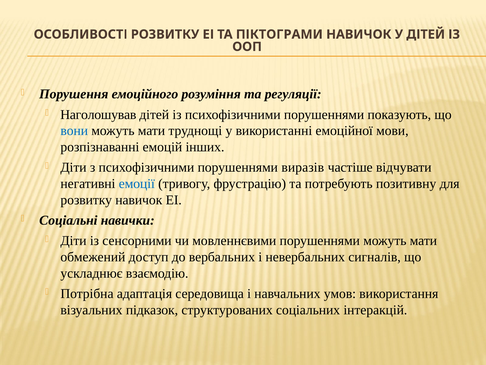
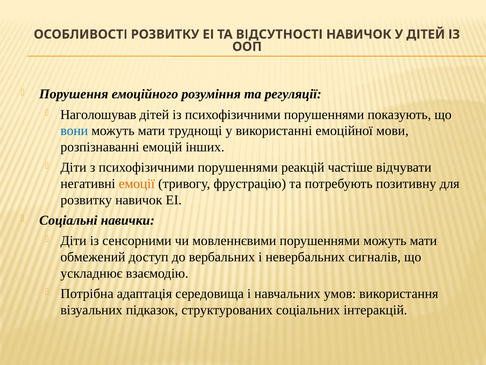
ПІКТОГРАМИ: ПІКТОГРАМИ -> ВІДСУТНОСТІ
виразів: виразів -> реакцій
емоції colour: blue -> orange
